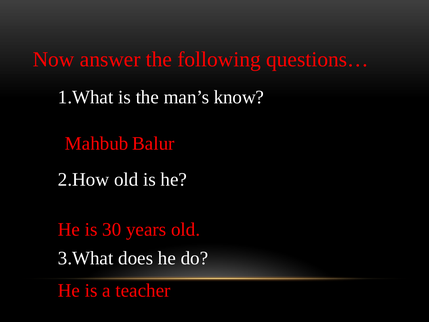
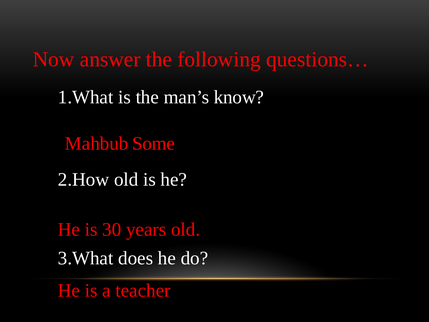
Balur: Balur -> Some
